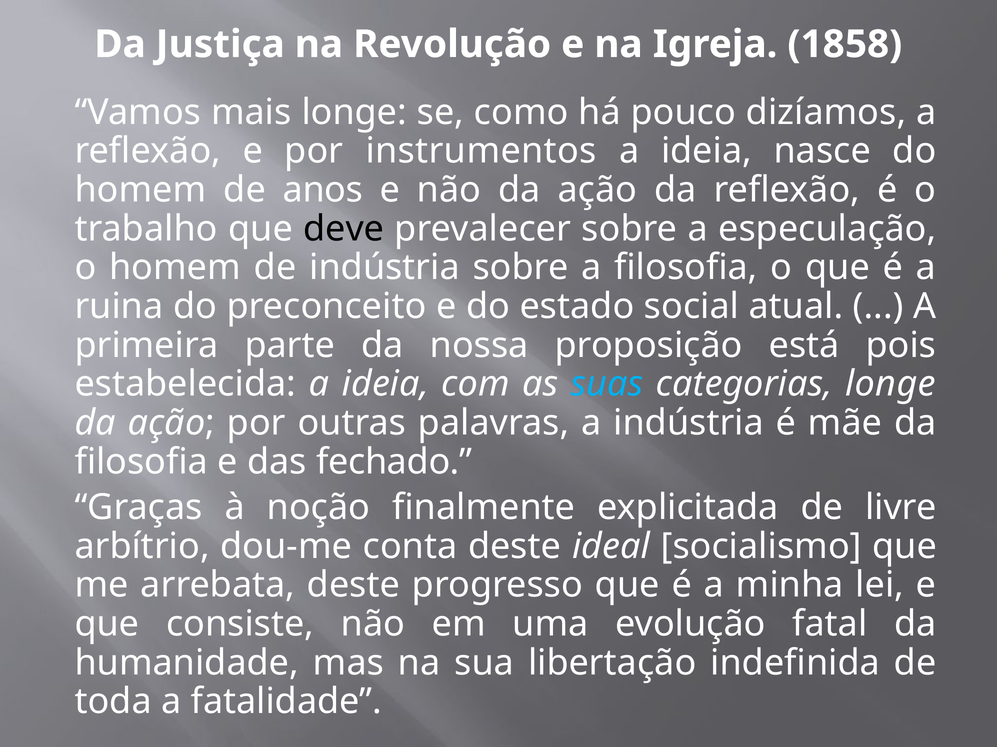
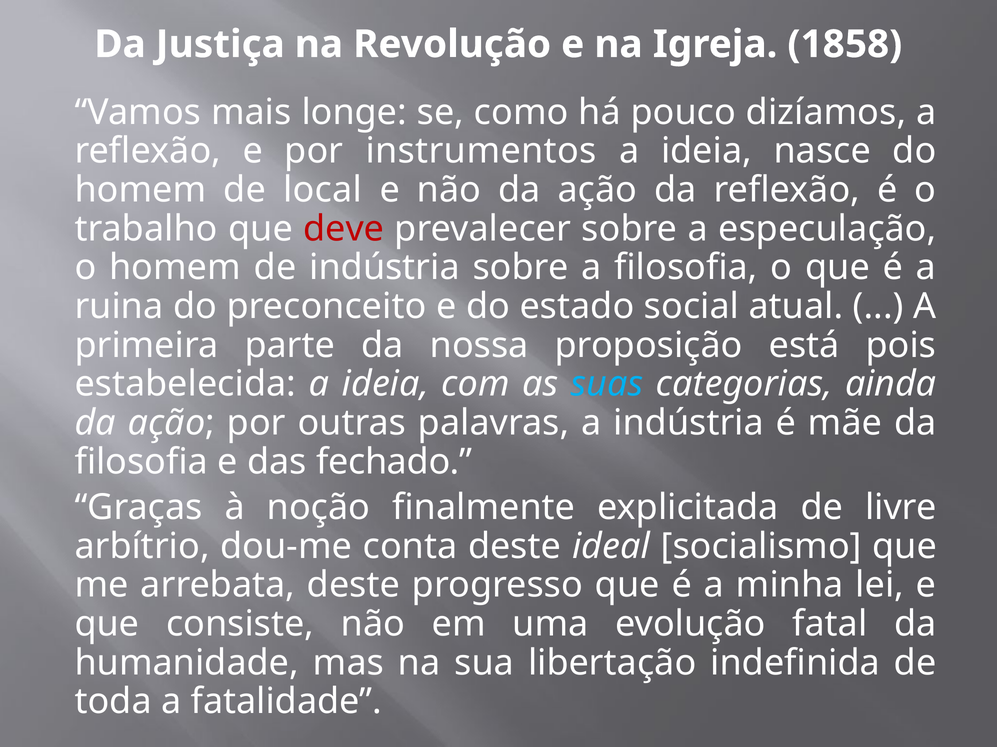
anos: anos -> local
deve colour: black -> red
categorias longe: longe -> ainda
